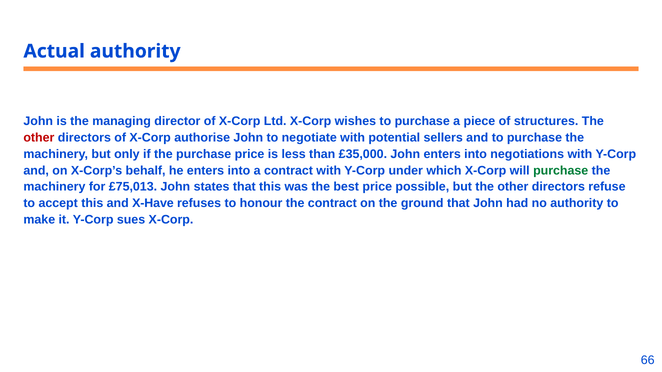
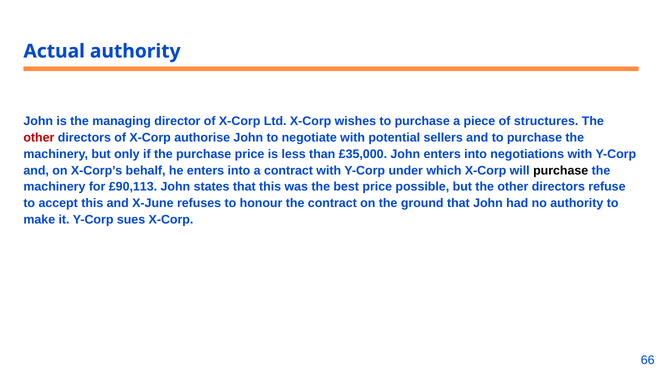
purchase at (561, 171) colour: green -> black
£75,013: £75,013 -> £90,113
X-Have: X-Have -> X-June
